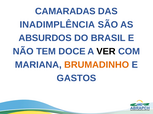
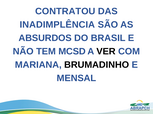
CAMARADAS: CAMARADAS -> CONTRATOU
DOCE: DOCE -> MCSD
BRUMADINHO colour: orange -> black
GASTOS: GASTOS -> MENSAL
